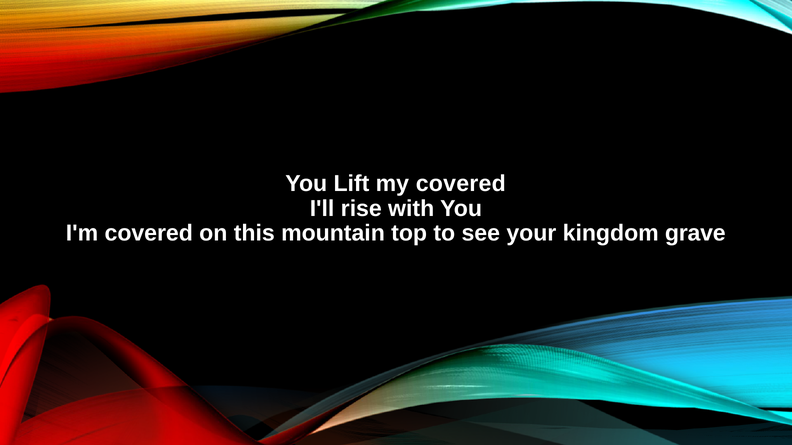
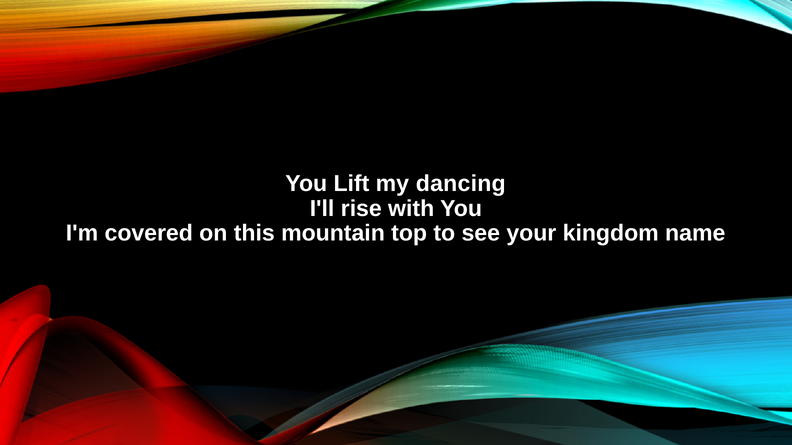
my covered: covered -> dancing
grave: grave -> name
